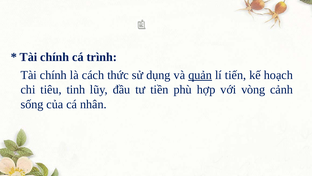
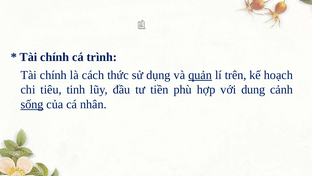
tiến: tiến -> trên
vòng: vòng -> dung
sống underline: none -> present
